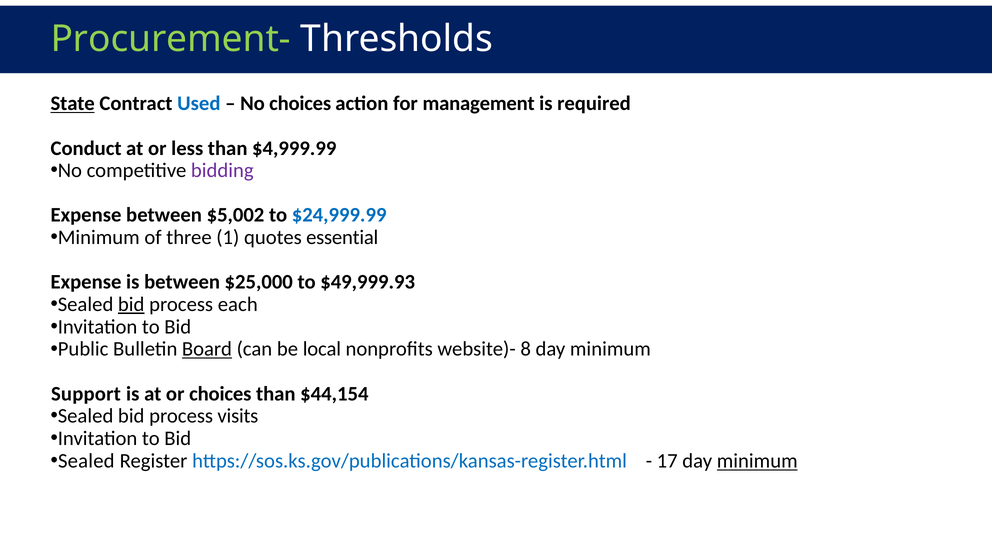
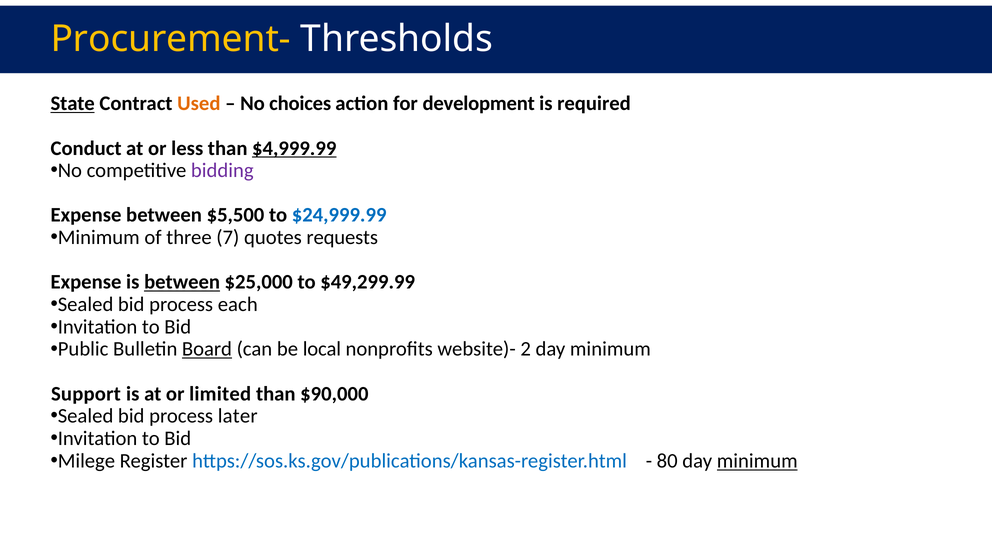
Procurement- colour: light green -> yellow
Used colour: blue -> orange
management: management -> development
$4,999.99 underline: none -> present
$5,002: $5,002 -> $5,500
1: 1 -> 7
essential: essential -> requests
between at (182, 282) underline: none -> present
$49,999.93: $49,999.93 -> $49,299.99
bid at (131, 304) underline: present -> none
8: 8 -> 2
or choices: choices -> limited
$44,154: $44,154 -> $90,000
visits: visits -> later
Sealed at (86, 461): Sealed -> Milege
17: 17 -> 80
